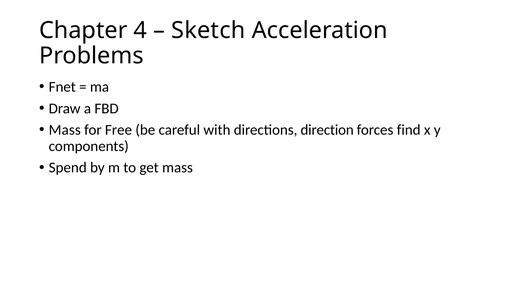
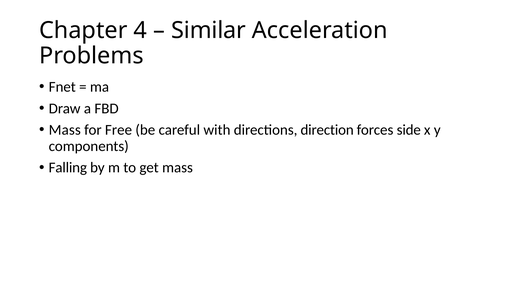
Sketch: Sketch -> Similar
find: find -> side
Spend: Spend -> Falling
